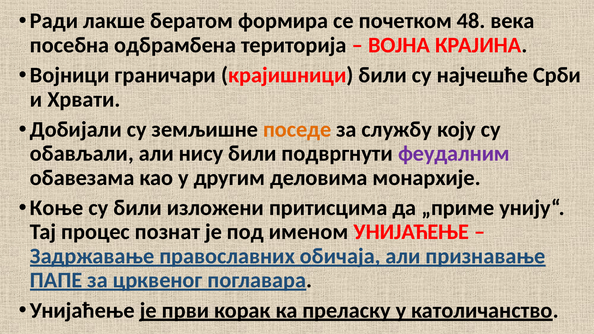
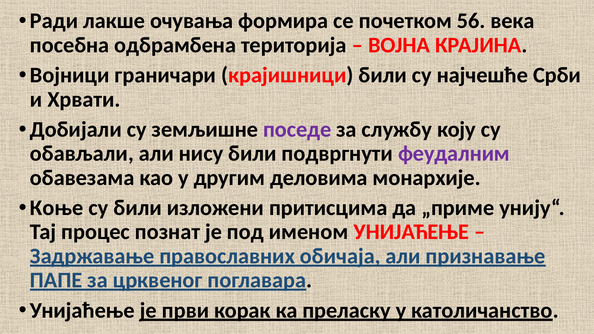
бератом: бератом -> очувања
48: 48 -> 56
поседе colour: orange -> purple
